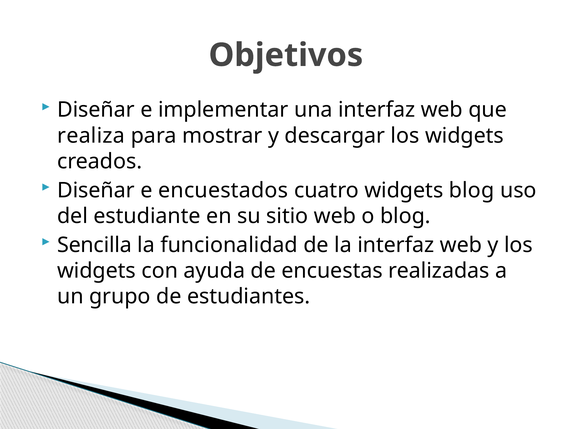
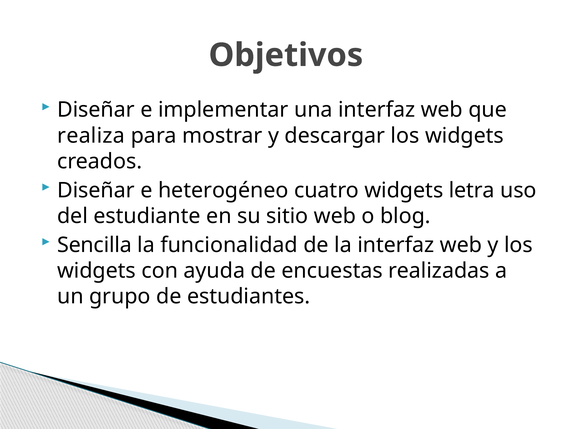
encuestados: encuestados -> heterogéneo
widgets blog: blog -> letra
